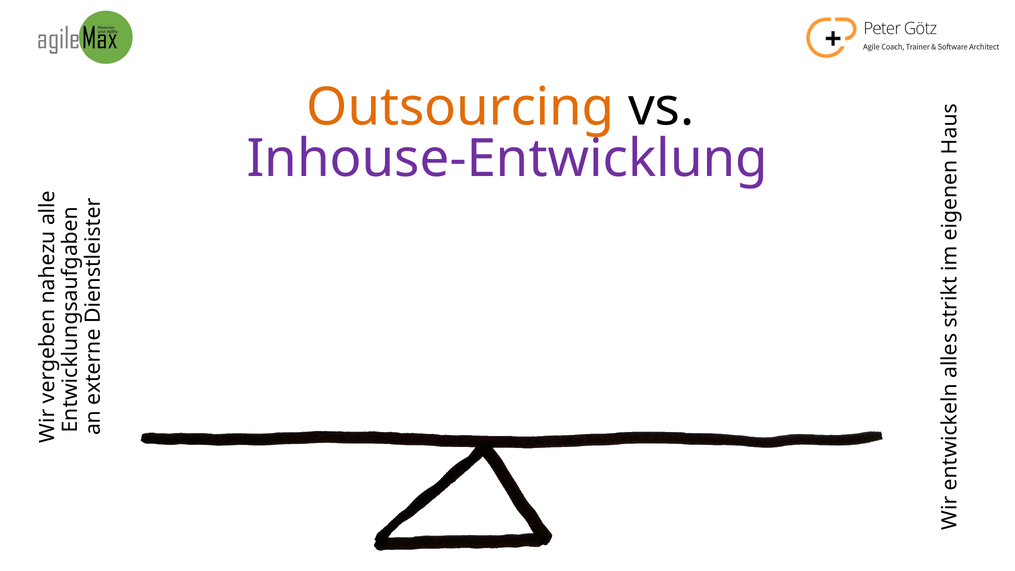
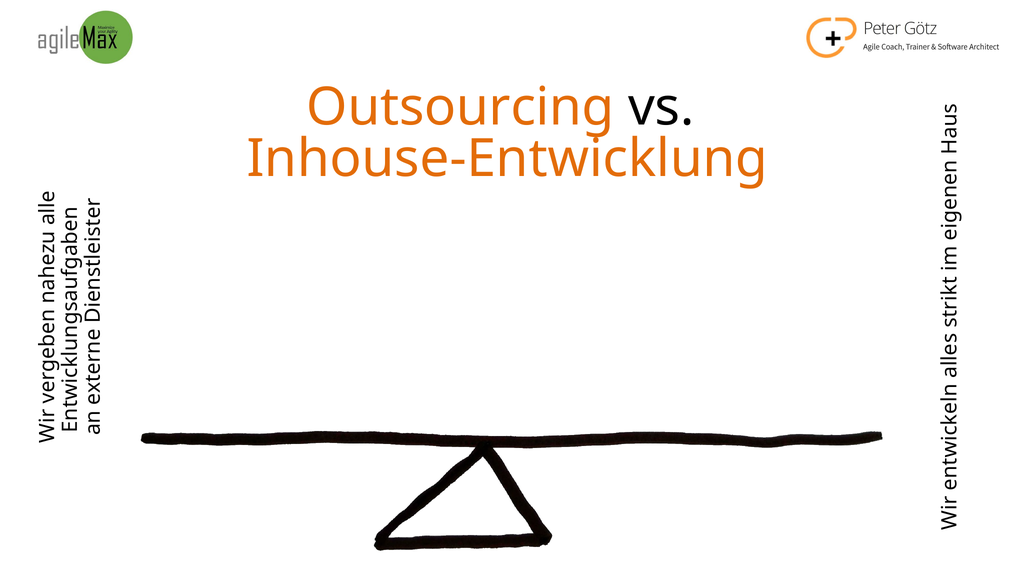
Inhouse-Entwicklung colour: purple -> orange
